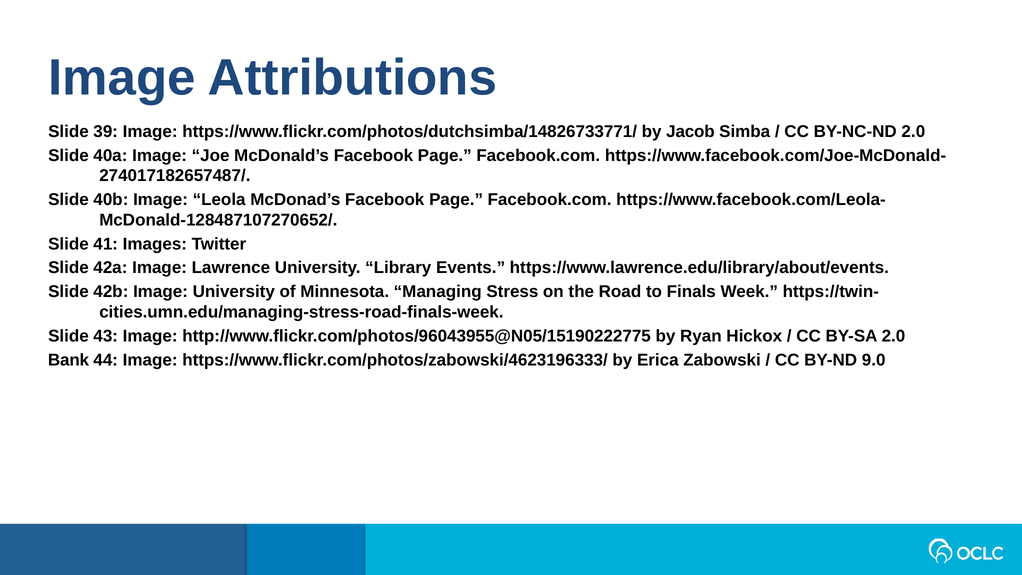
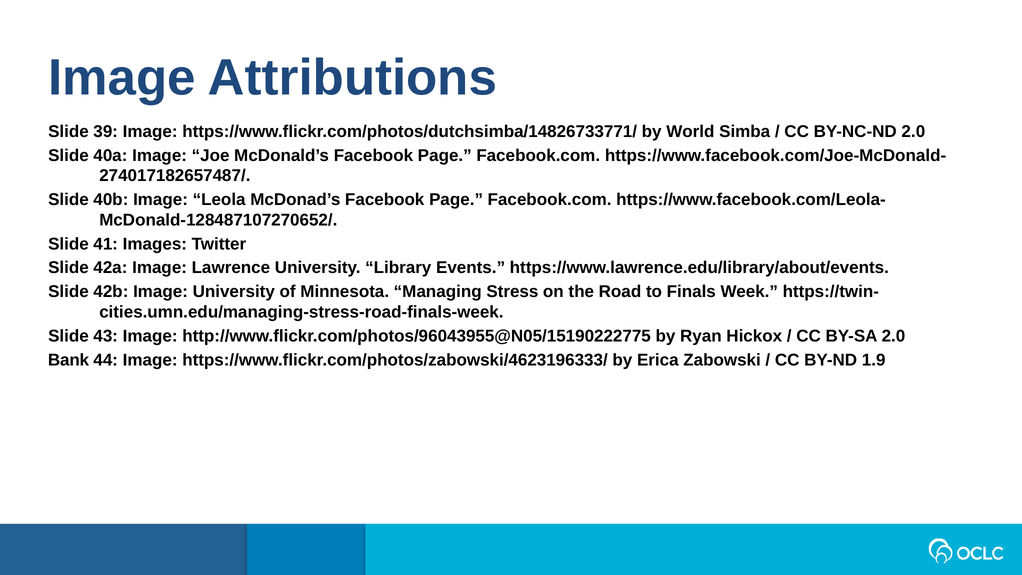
Jacob: Jacob -> World
9.0: 9.0 -> 1.9
